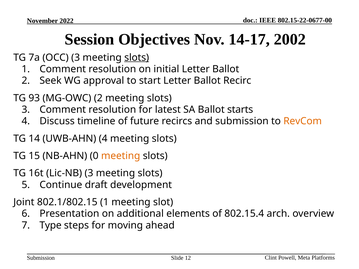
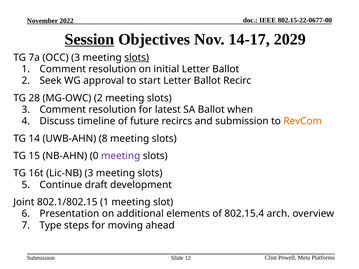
Session underline: none -> present
2002: 2002 -> 2029
93: 93 -> 28
starts: starts -> when
UWB-AHN 4: 4 -> 8
meeting at (121, 156) colour: orange -> purple
